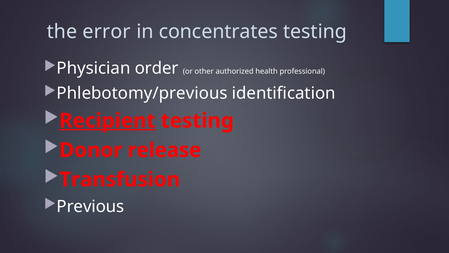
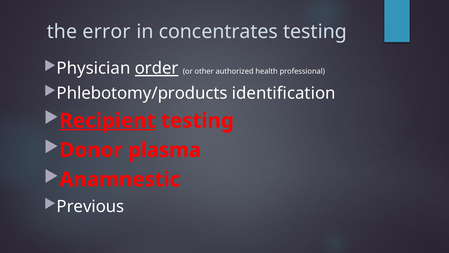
order underline: none -> present
Phlebotomy/previous: Phlebotomy/previous -> Phlebotomy/products
release: release -> plasma
Transfusion: Transfusion -> Anamnestic
